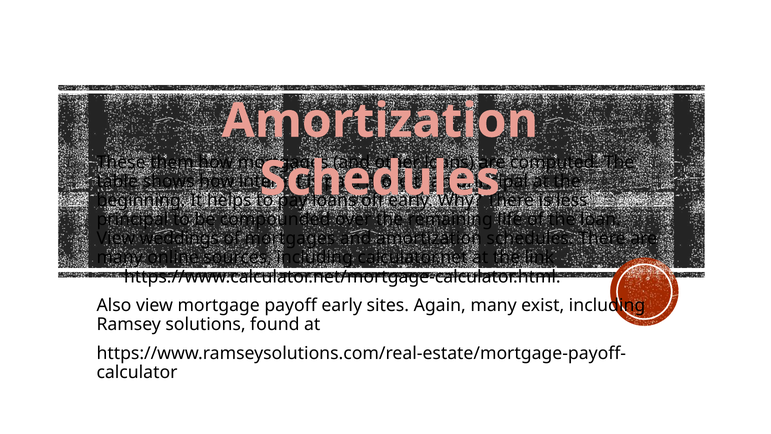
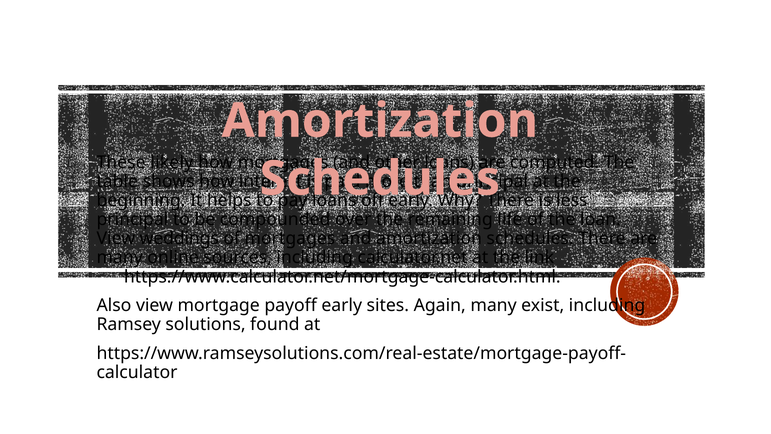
them: them -> likely
